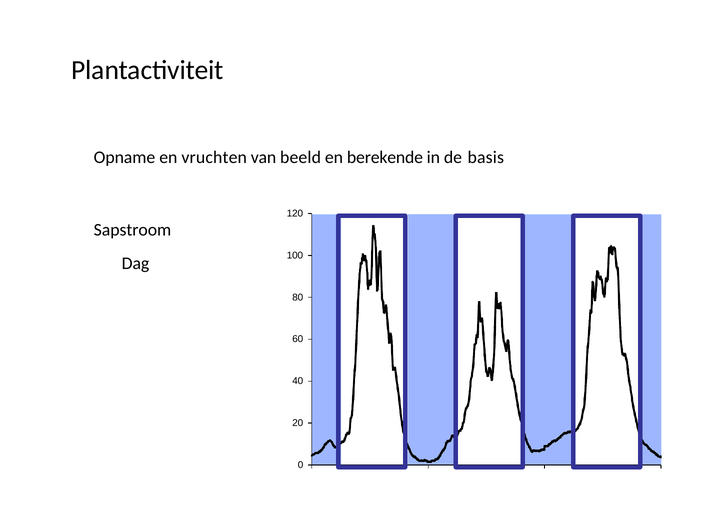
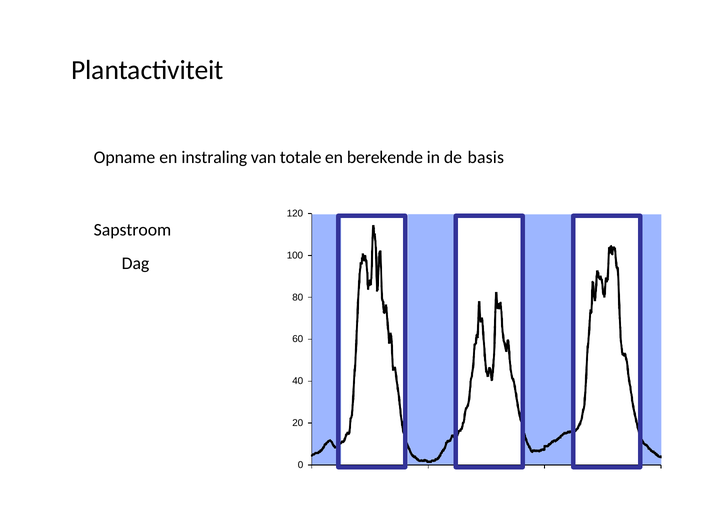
vruchten: vruchten -> instraling
beeld: beeld -> totale
